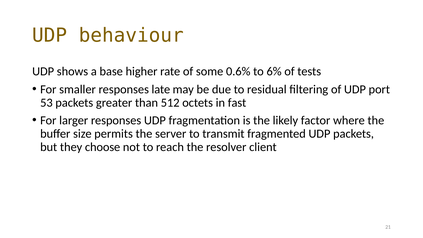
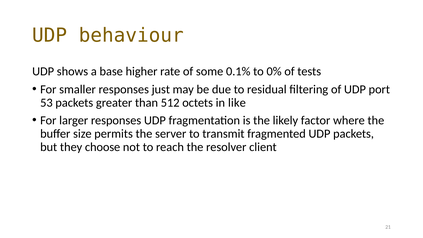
0.6%: 0.6% -> 0.1%
6%: 6% -> 0%
late: late -> just
fast: fast -> like
